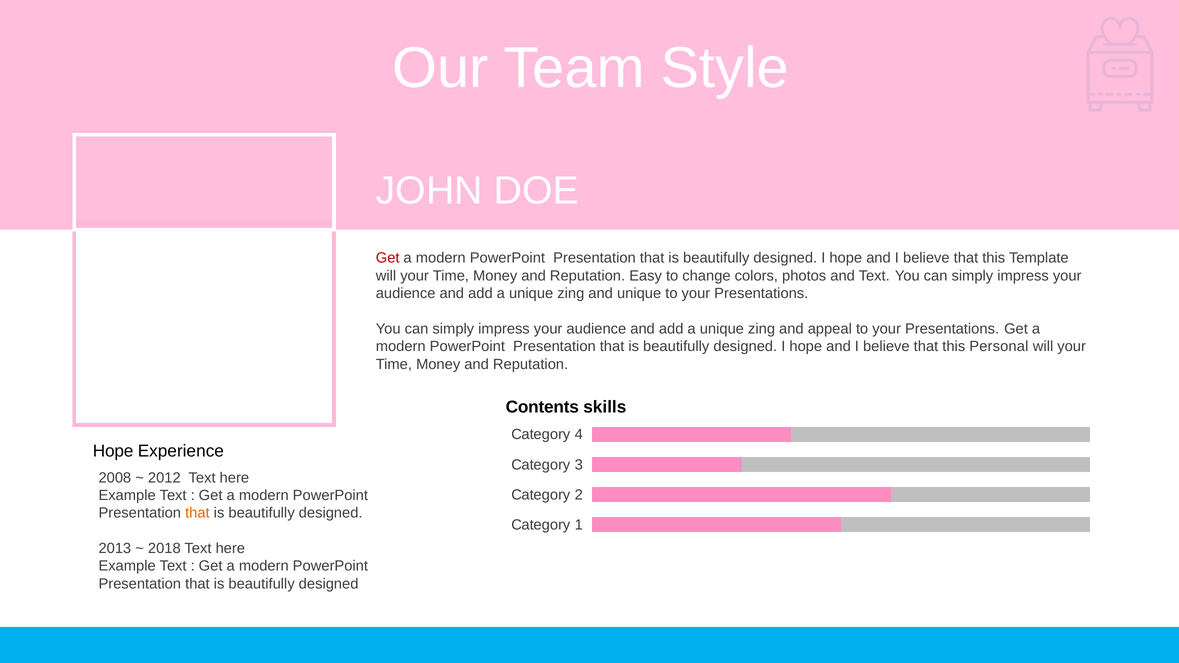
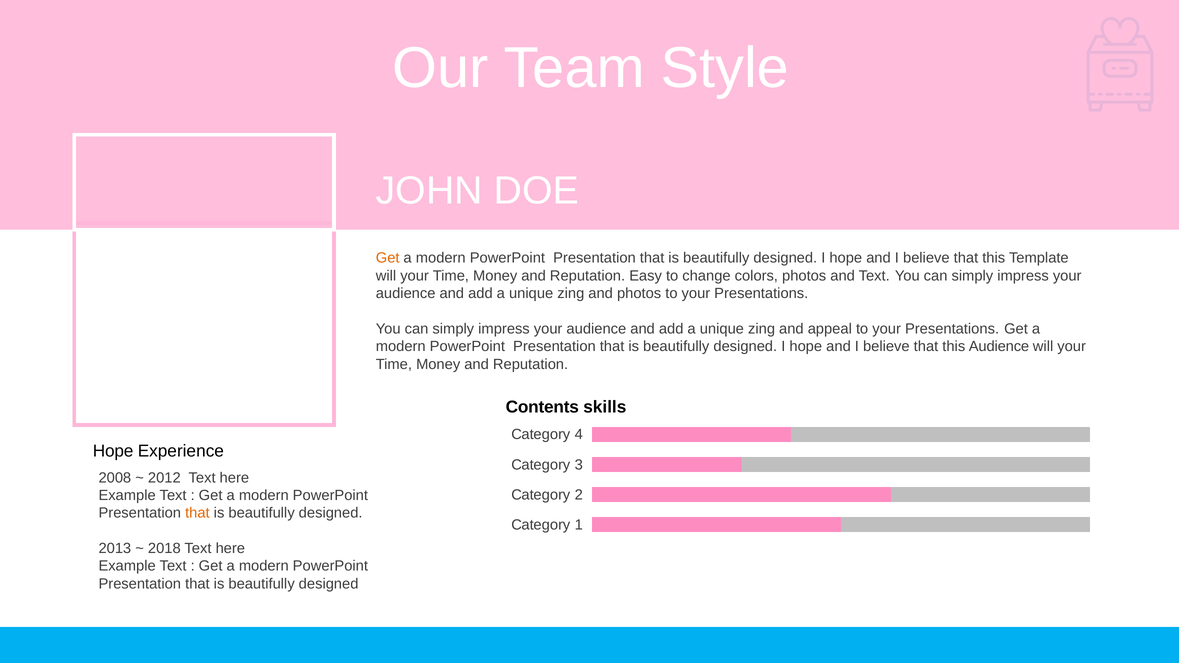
Get at (388, 258) colour: red -> orange
and unique: unique -> photos
this Personal: Personal -> Audience
